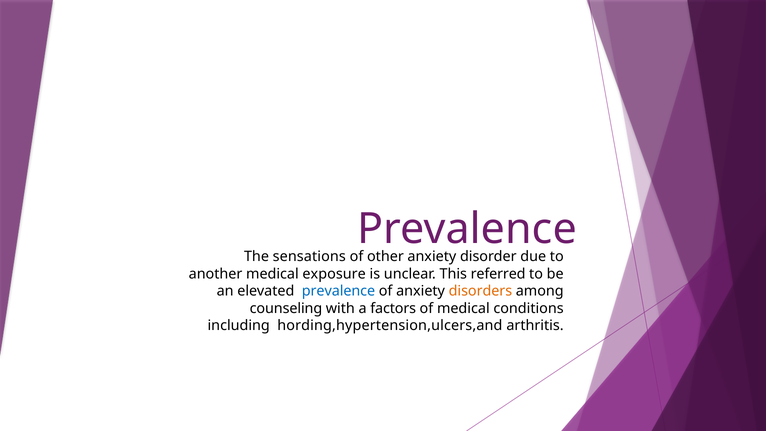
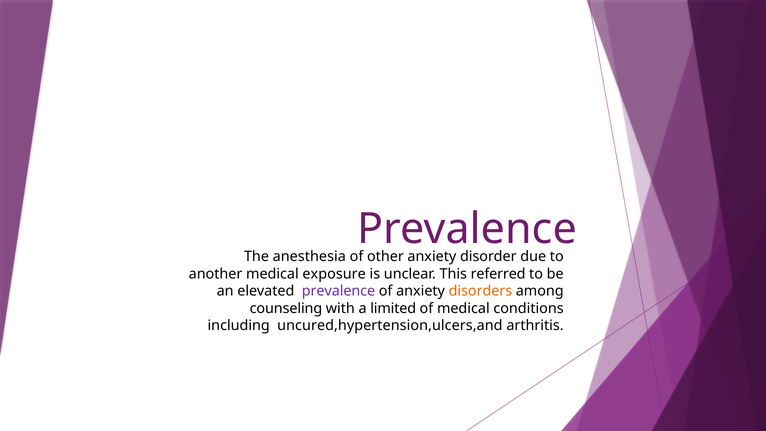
sensations: sensations -> anesthesia
prevalence at (339, 291) colour: blue -> purple
factors: factors -> limited
hording,hypertension,ulcers,and: hording,hypertension,ulcers,and -> uncured,hypertension,ulcers,and
